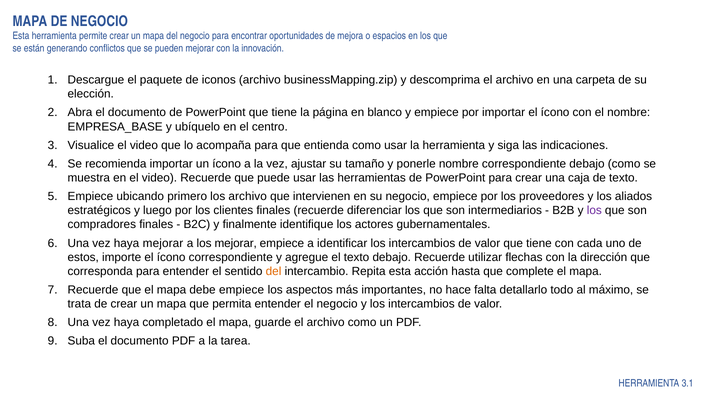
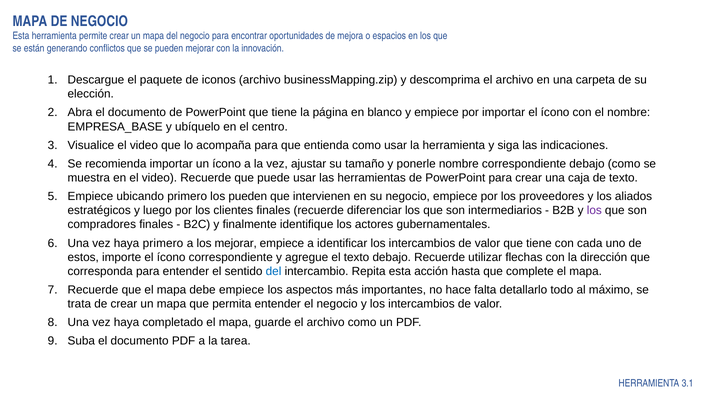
los archivo: archivo -> pueden
haya mejorar: mejorar -> primero
del at (274, 271) colour: orange -> blue
